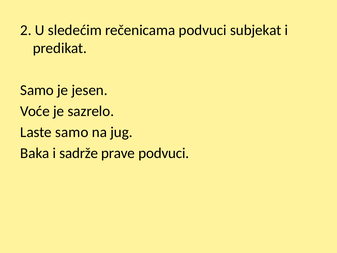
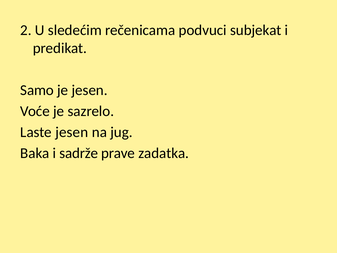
Laste samo: samo -> jesen
prave podvuci: podvuci -> zadatka
